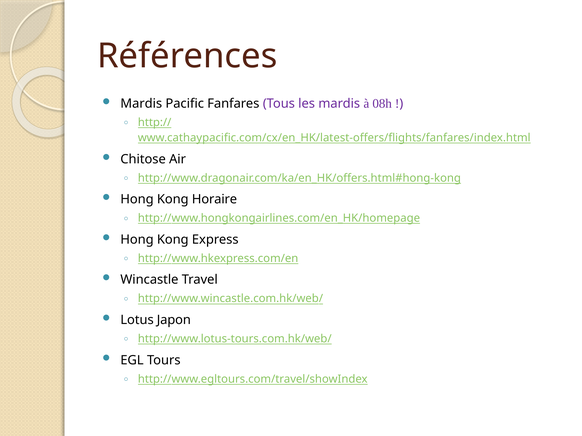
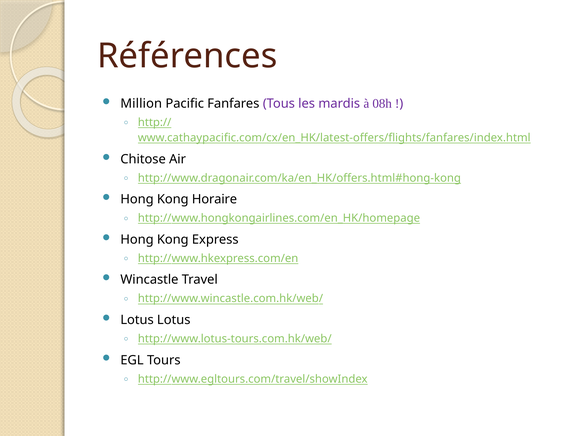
Mardis at (141, 104): Mardis -> Million
Lotus Japon: Japon -> Lotus
